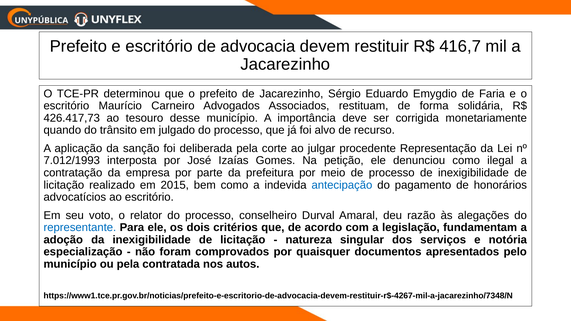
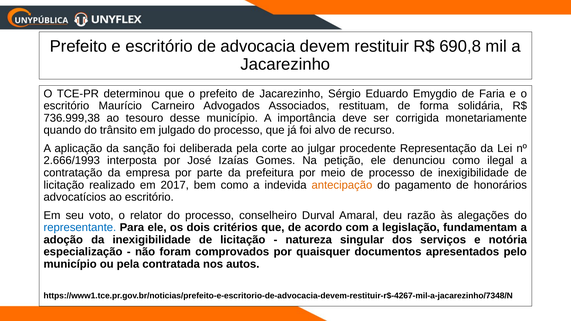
416,7: 416,7 -> 690,8
426.417,73: 426.417,73 -> 736.999,38
7.012/1993: 7.012/1993 -> 2.666/1993
2015: 2015 -> 2017
antecipação colour: blue -> orange
